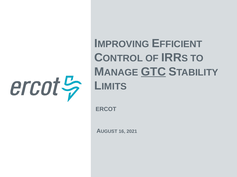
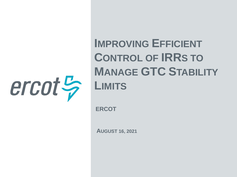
GTC underline: present -> none
